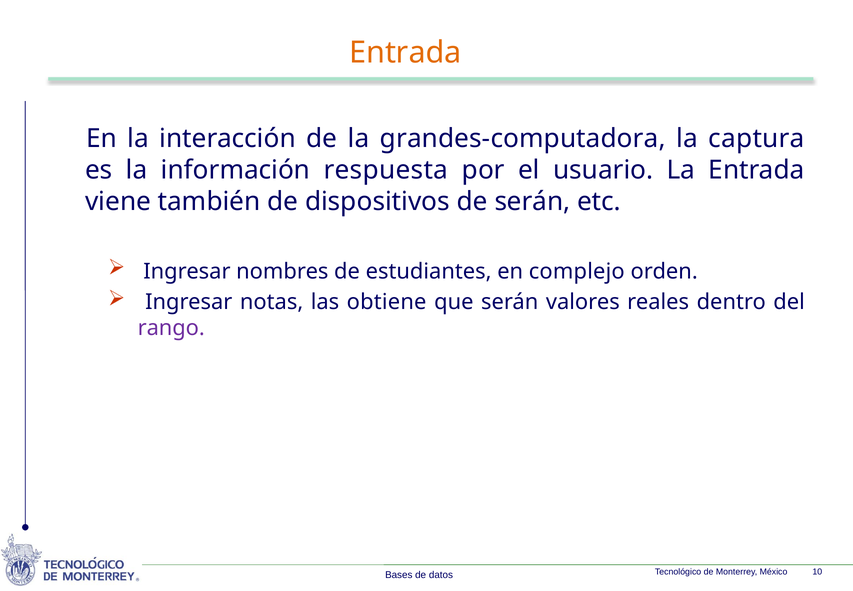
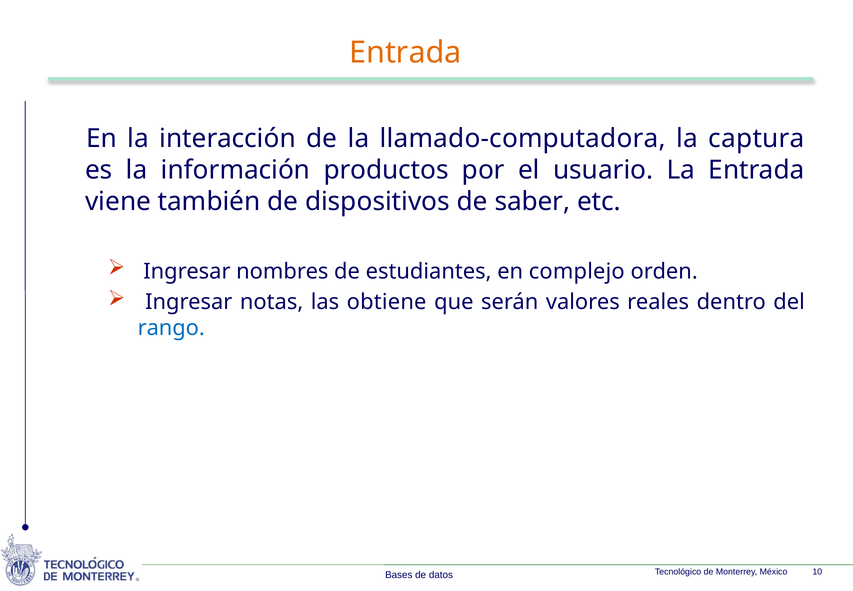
grandes-computadora: grandes-computadora -> llamado-computadora
respuesta: respuesta -> productos
de serán: serán -> saber
rango colour: purple -> blue
